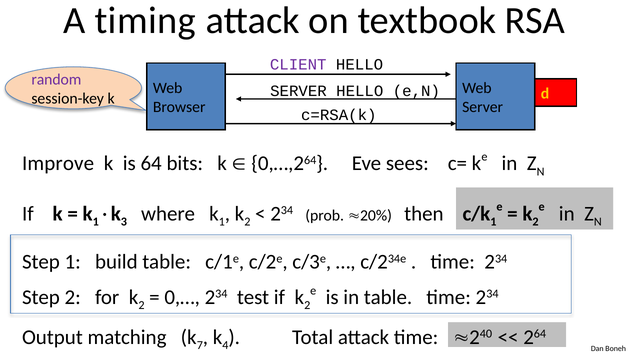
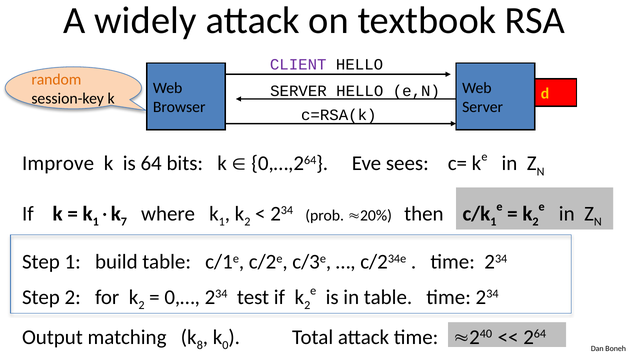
timing: timing -> widely
random colour: purple -> orange
3: 3 -> 7
7: 7 -> 8
4: 4 -> 0
